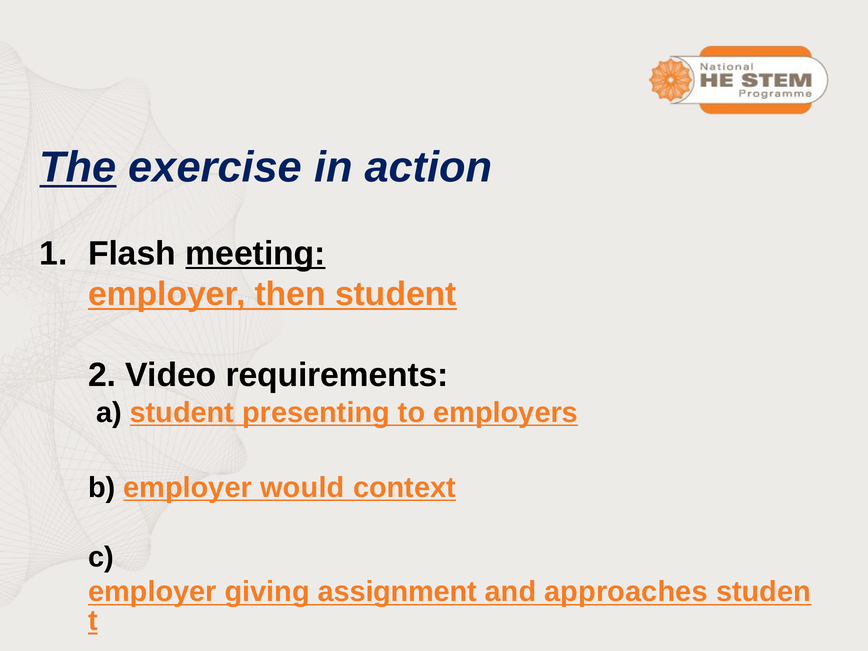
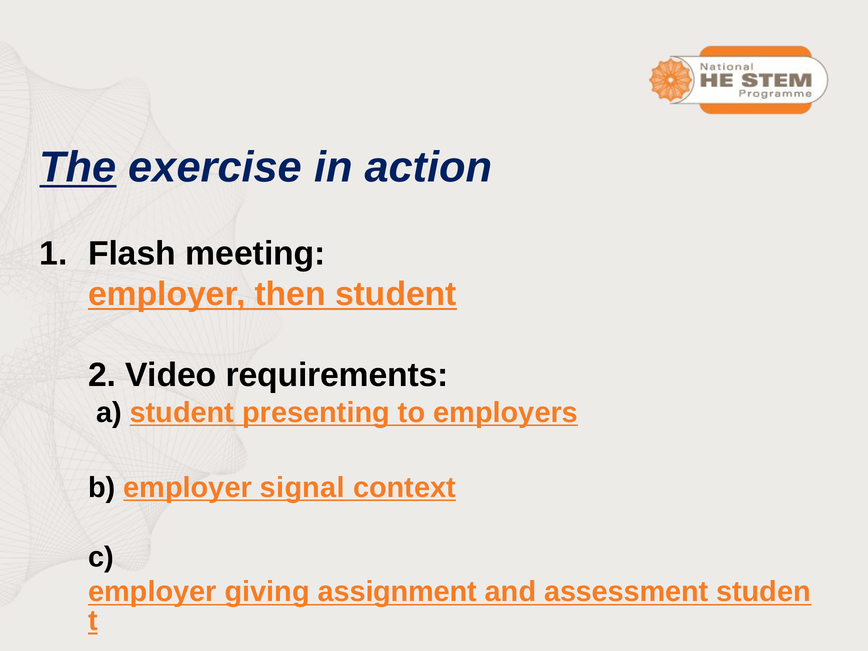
meeting underline: present -> none
would: would -> signal
approaches: approaches -> assessment
